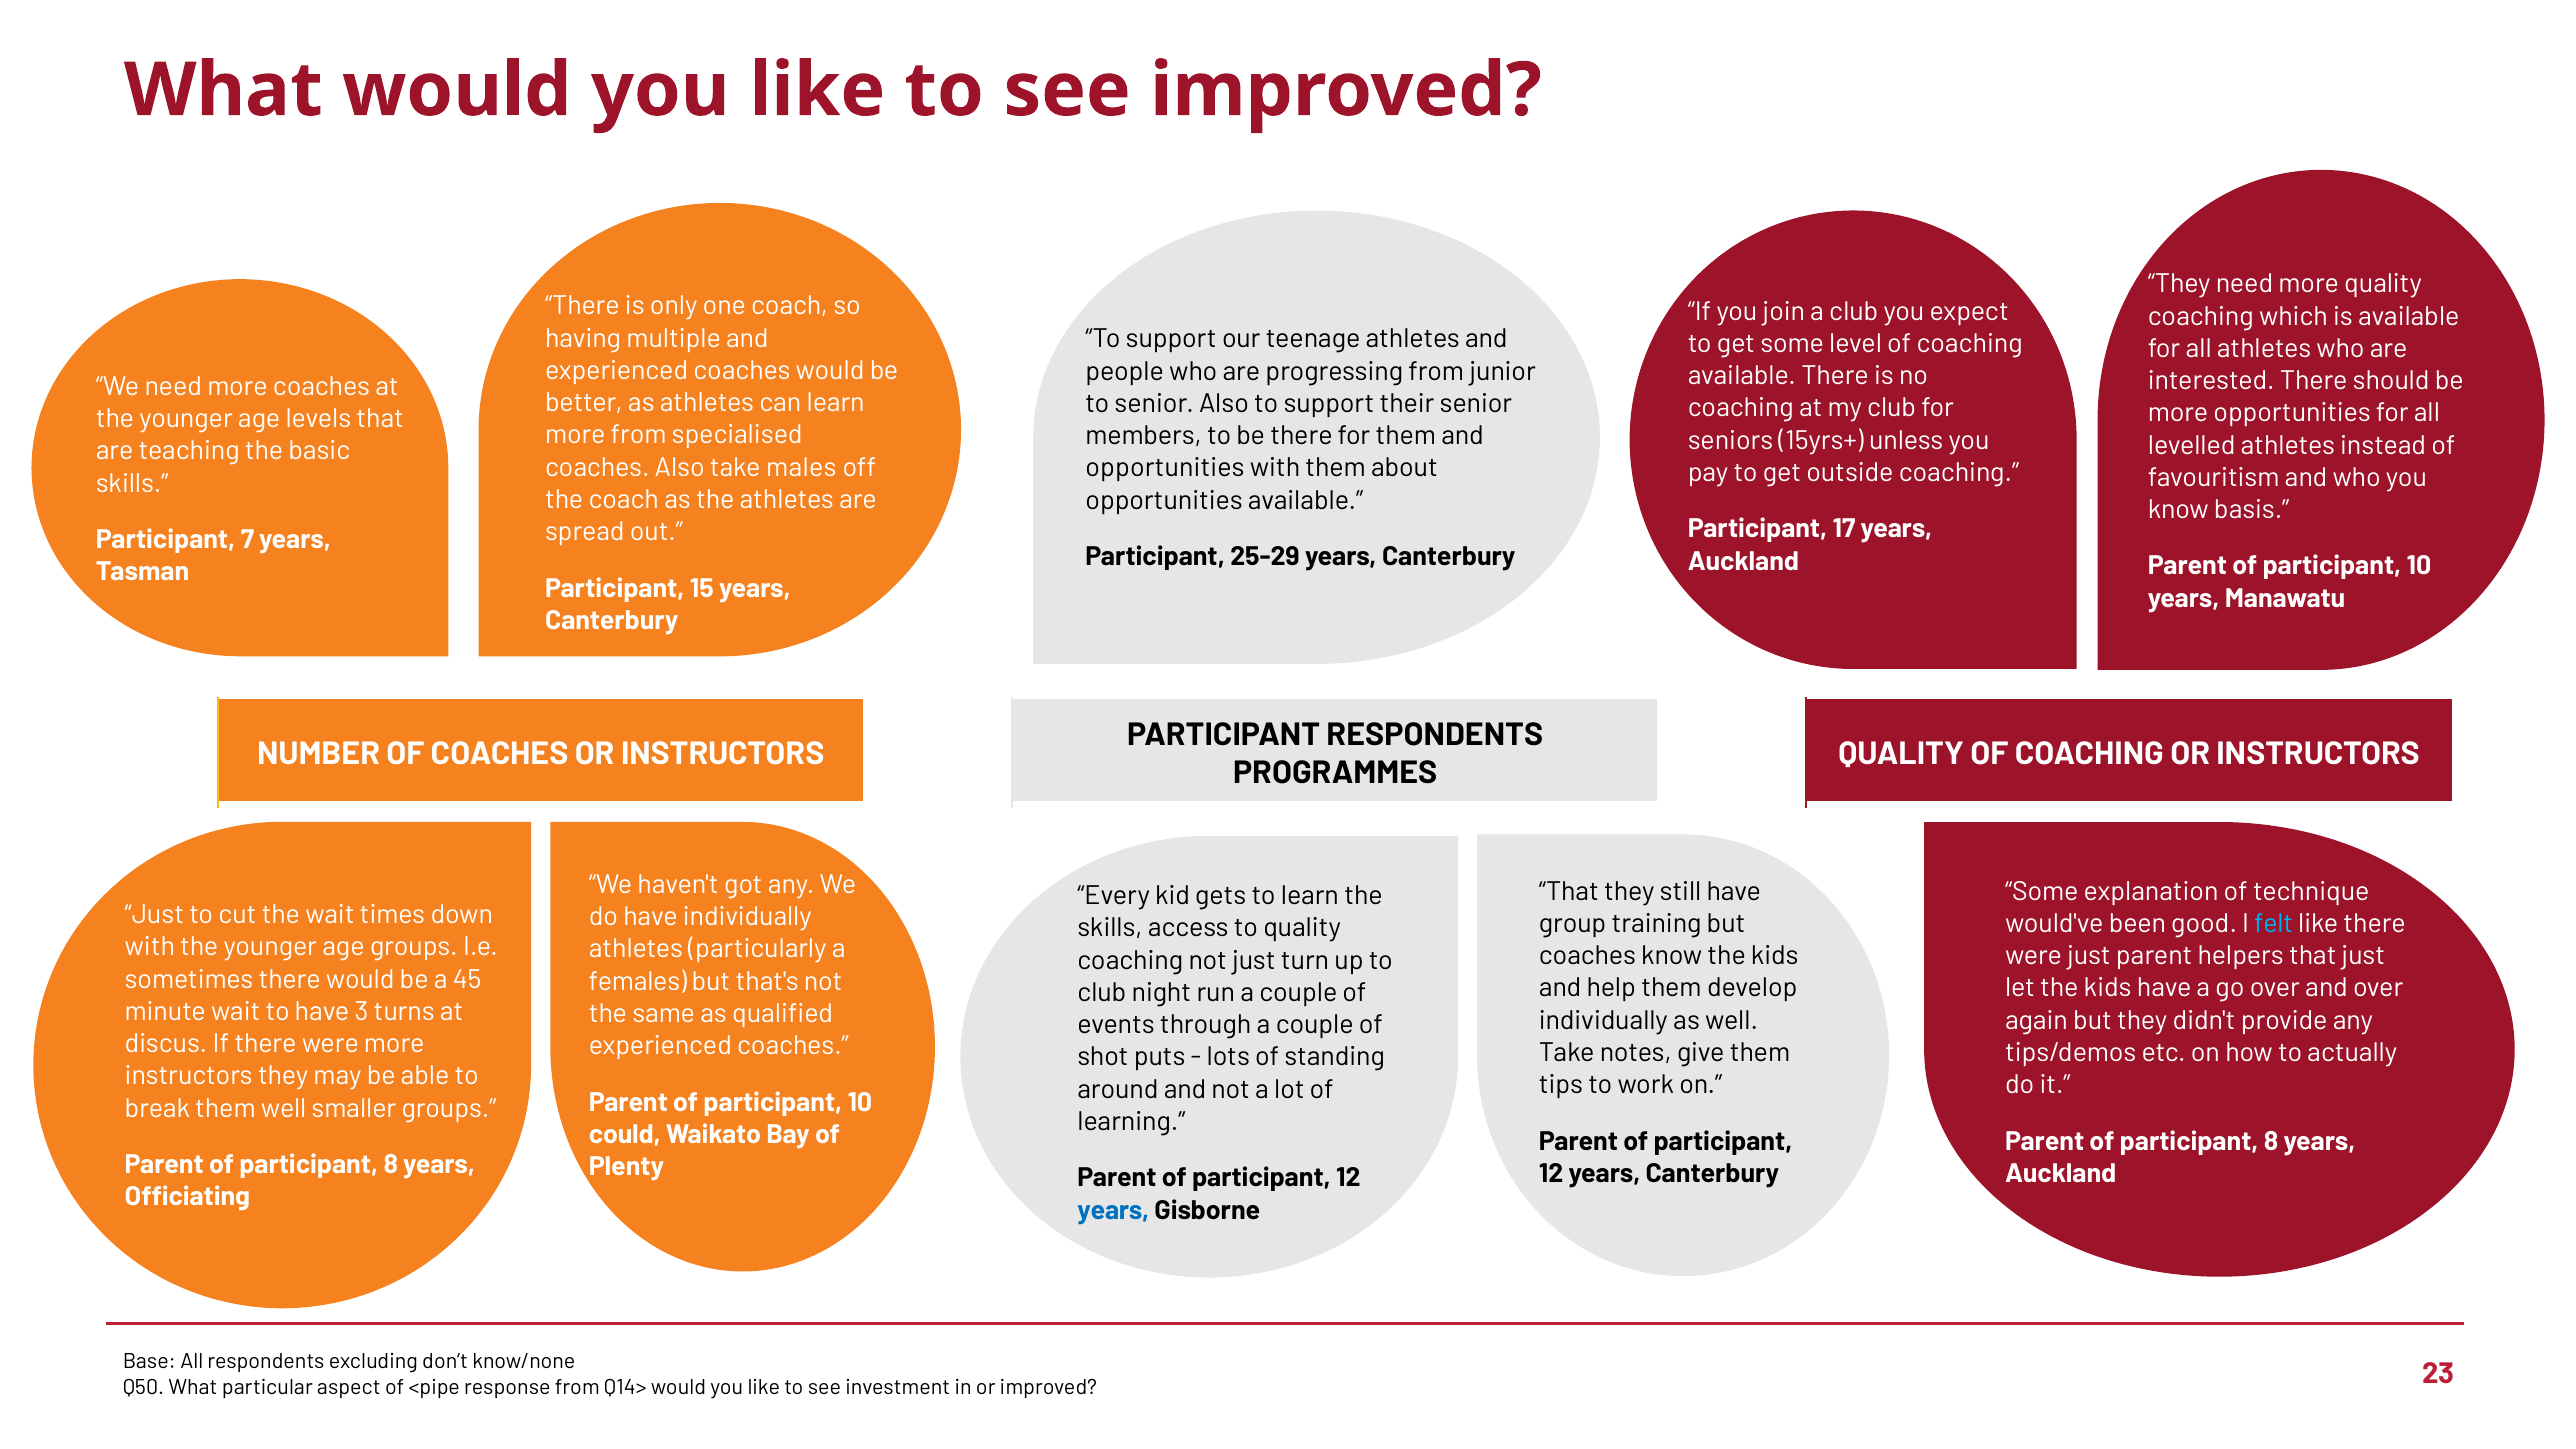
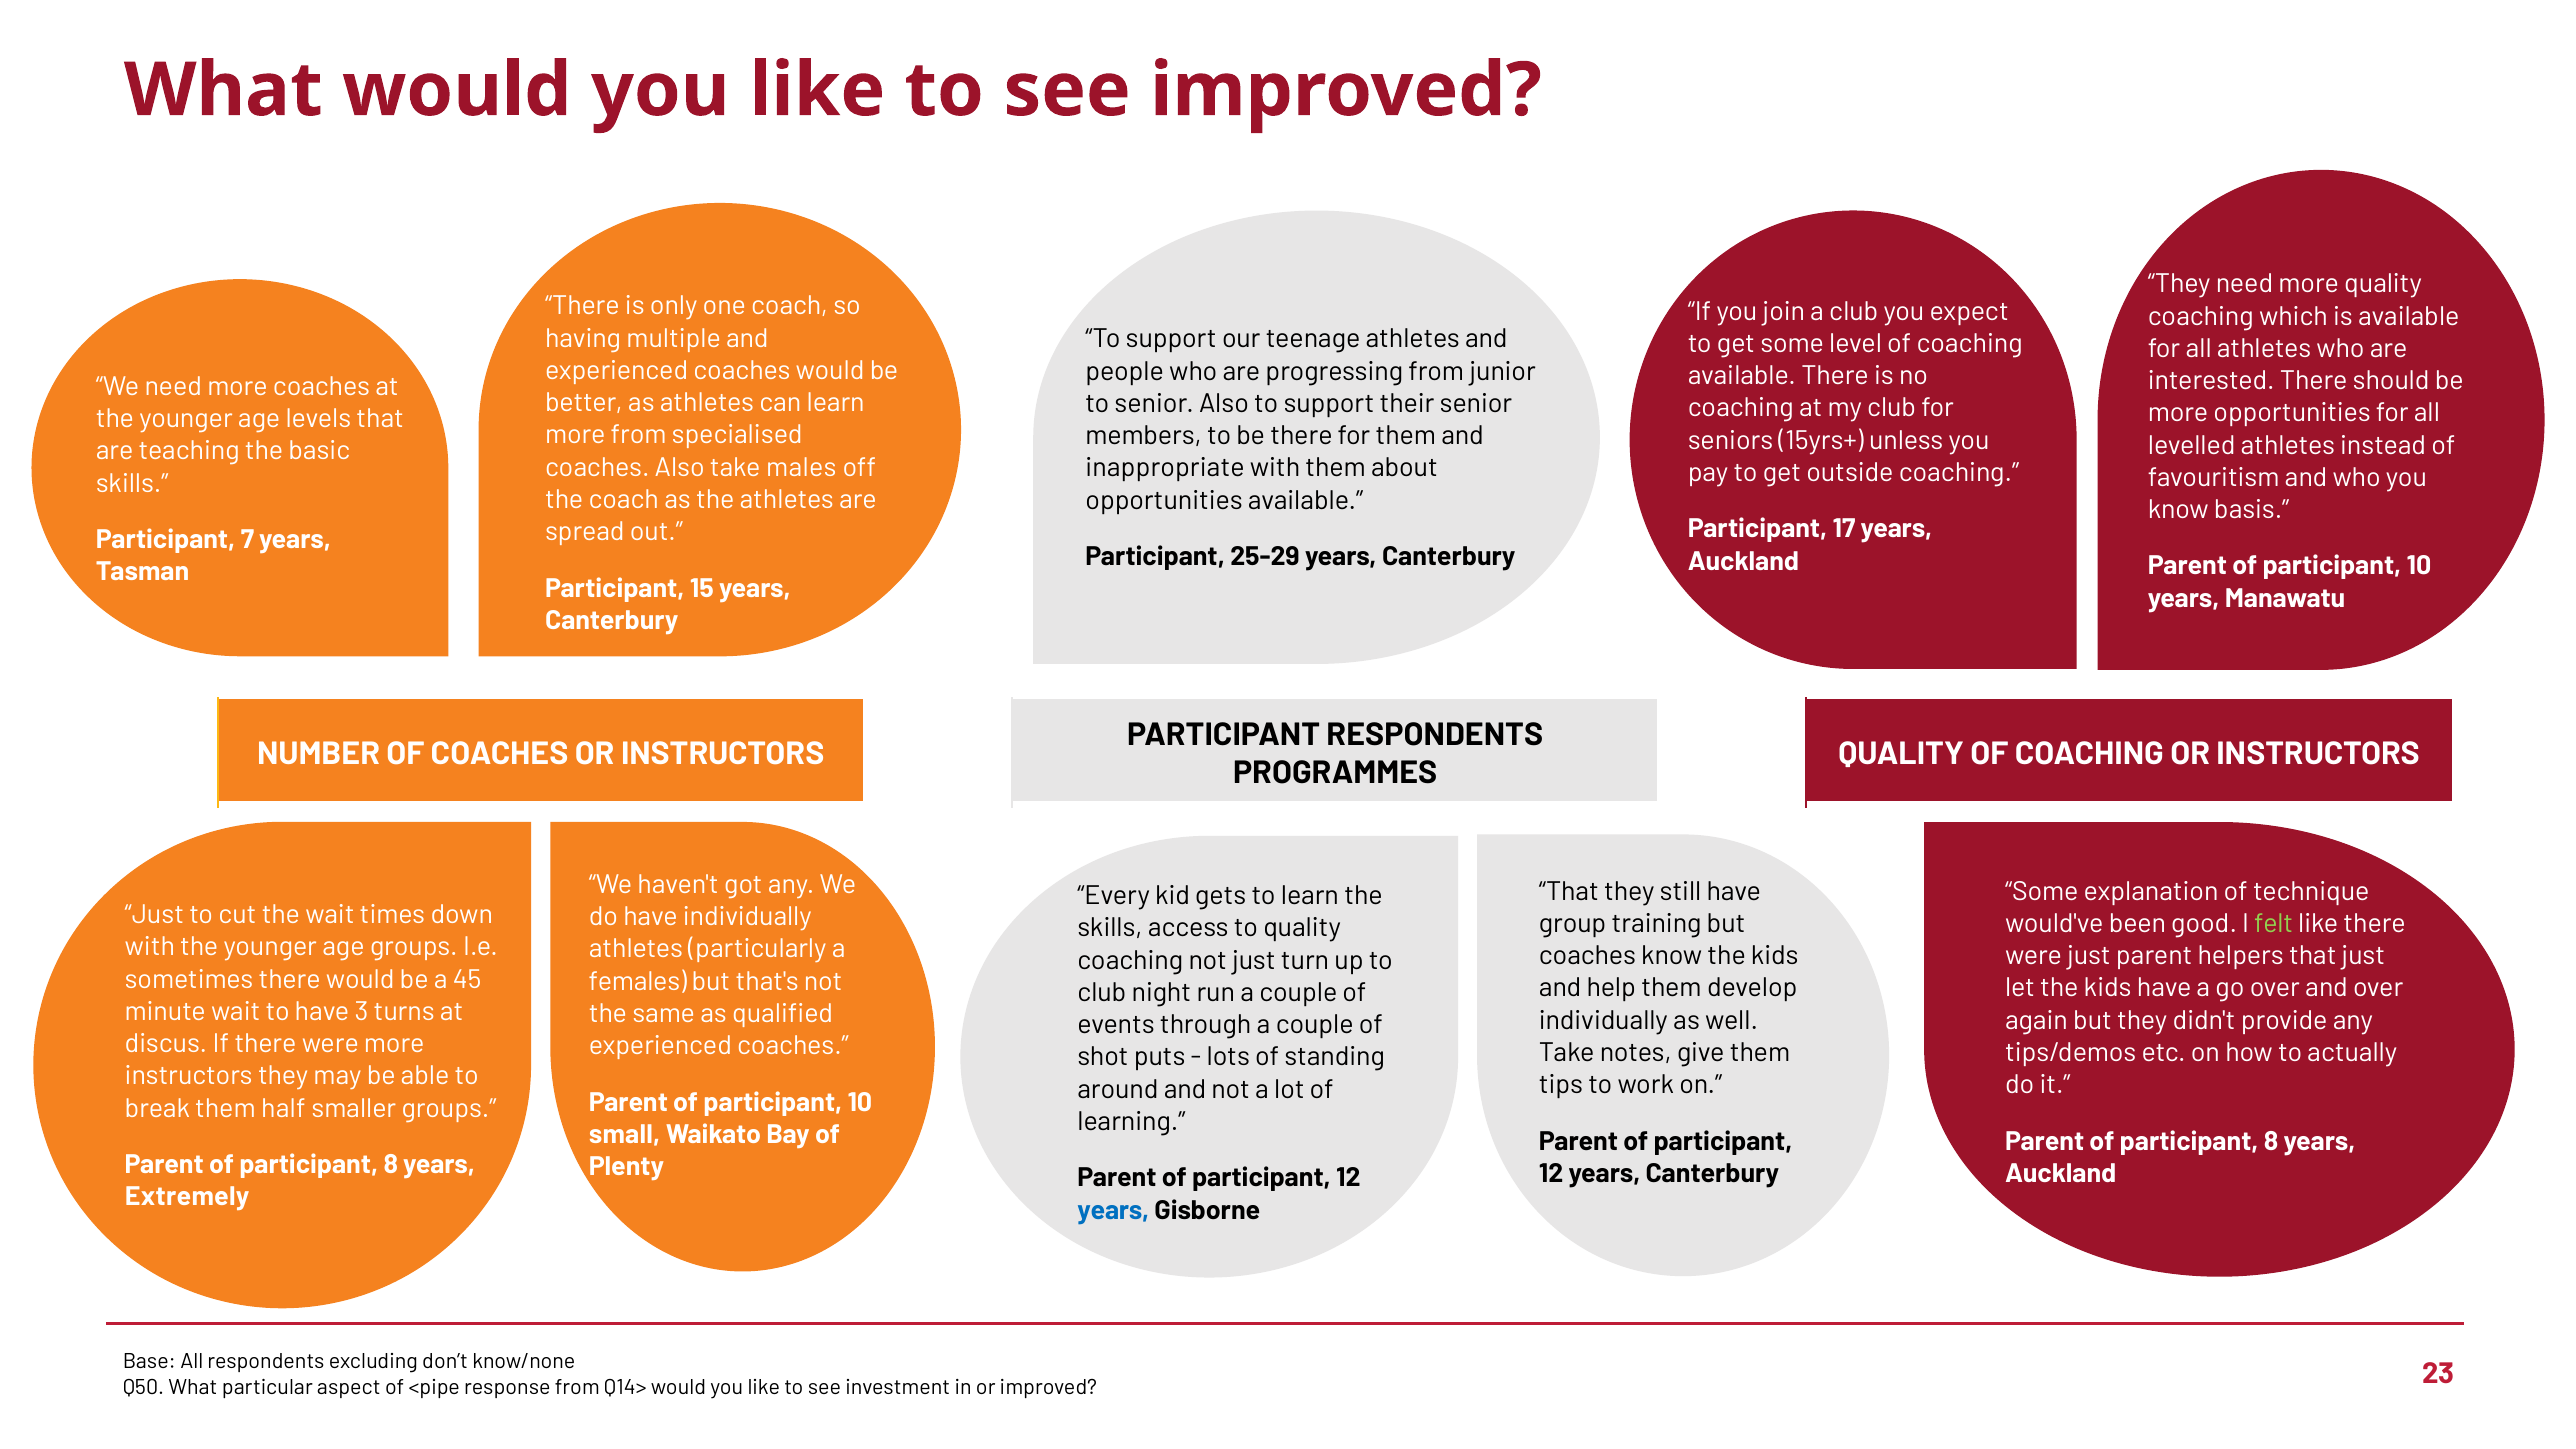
opportunities at (1165, 468): opportunities -> inappropriate
felt colour: light blue -> light green
them well: well -> half
could: could -> small
Officiating: Officiating -> Extremely
